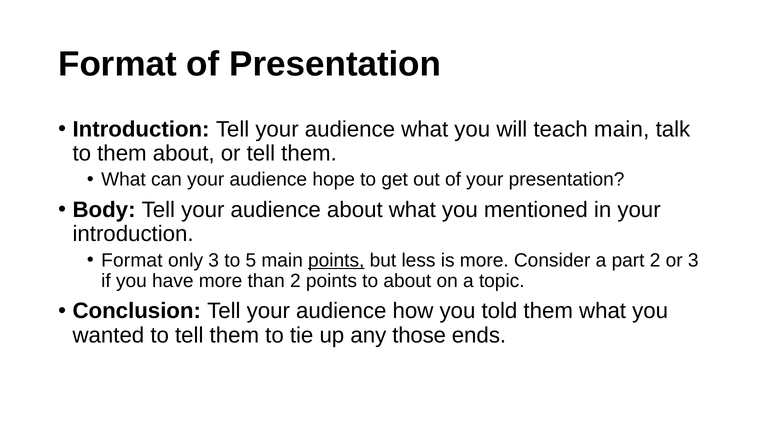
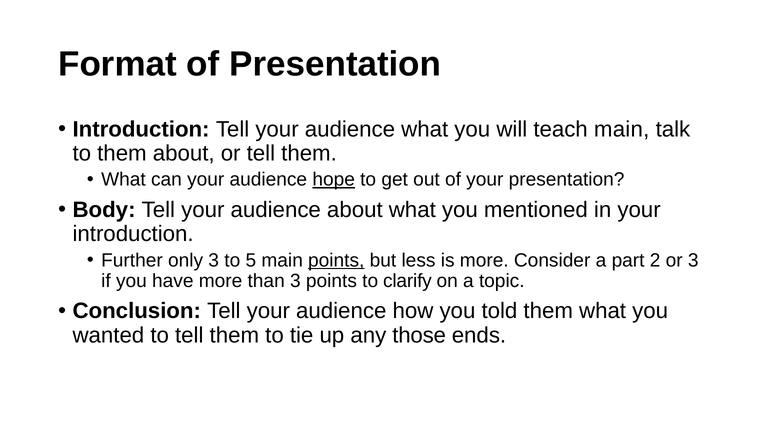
hope underline: none -> present
Format at (132, 260): Format -> Further
than 2: 2 -> 3
to about: about -> clarify
